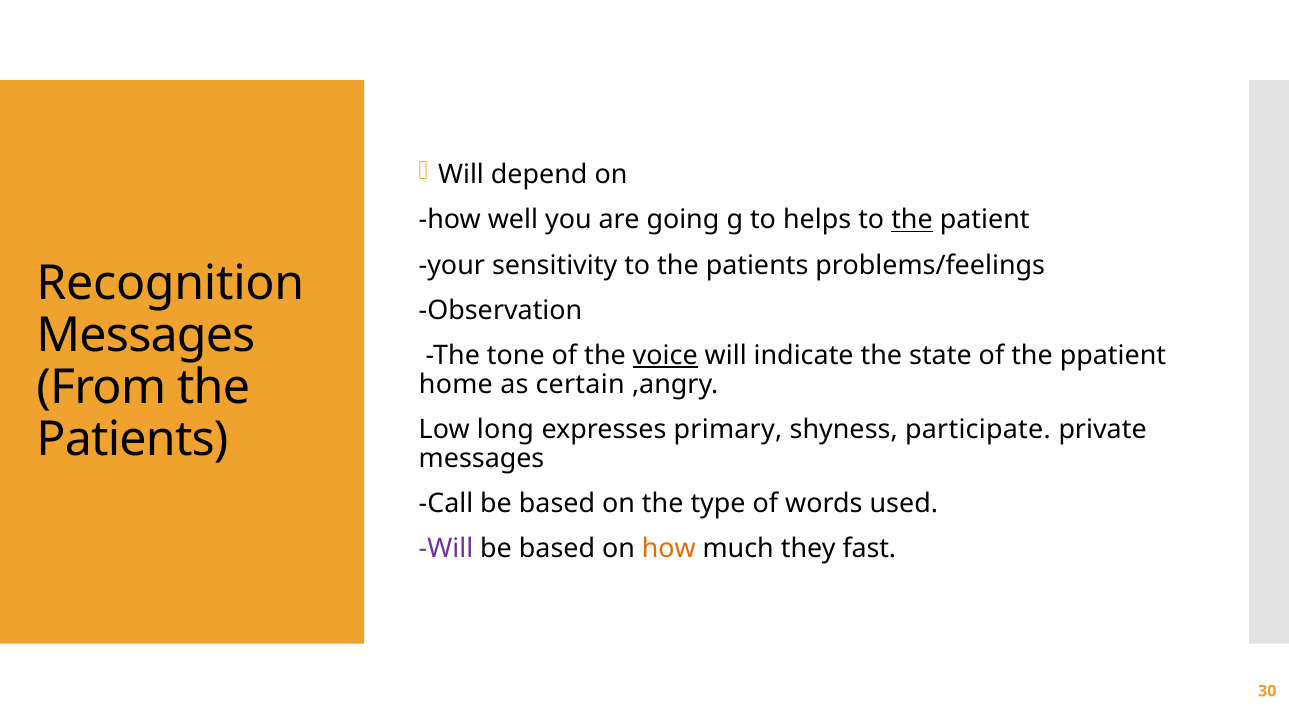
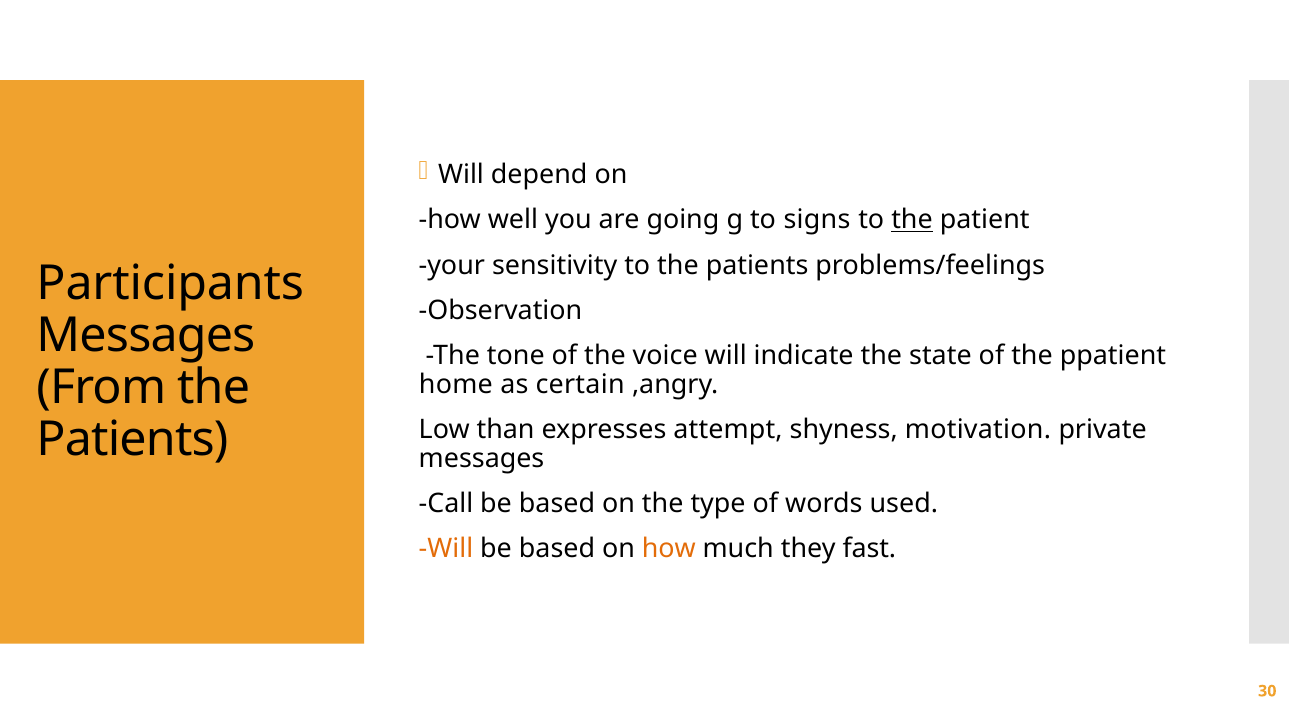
helps: helps -> signs
Recognition: Recognition -> Participants
voice underline: present -> none
long: long -> than
primary: primary -> attempt
participate: participate -> motivation
Will at (446, 549) colour: purple -> orange
